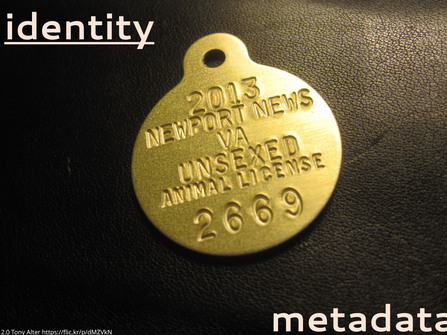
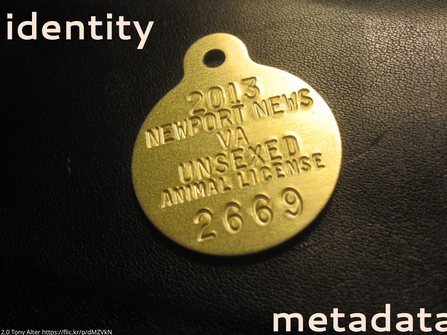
identity underline: present -> none
